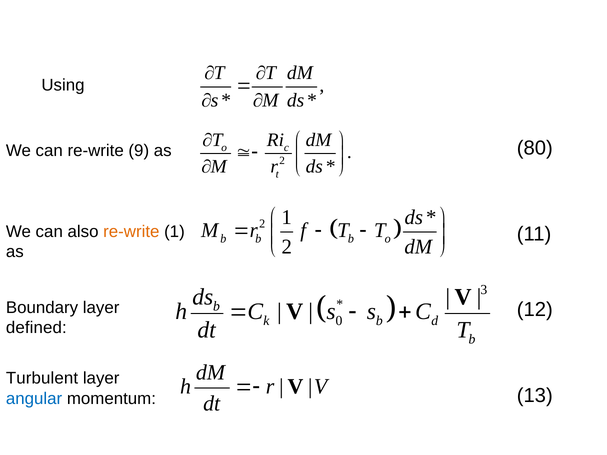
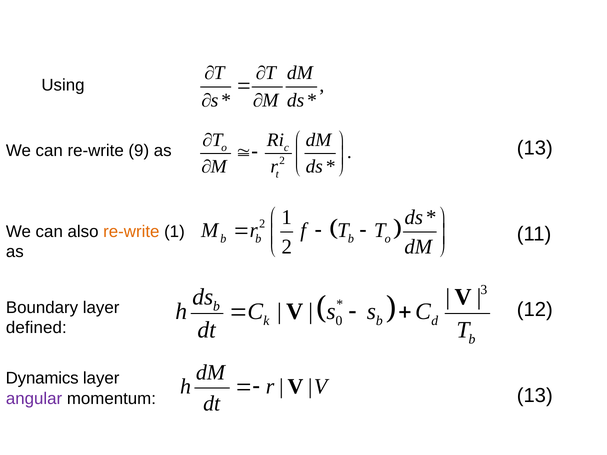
as 80: 80 -> 13
Turbulent: Turbulent -> Dynamics
angular colour: blue -> purple
